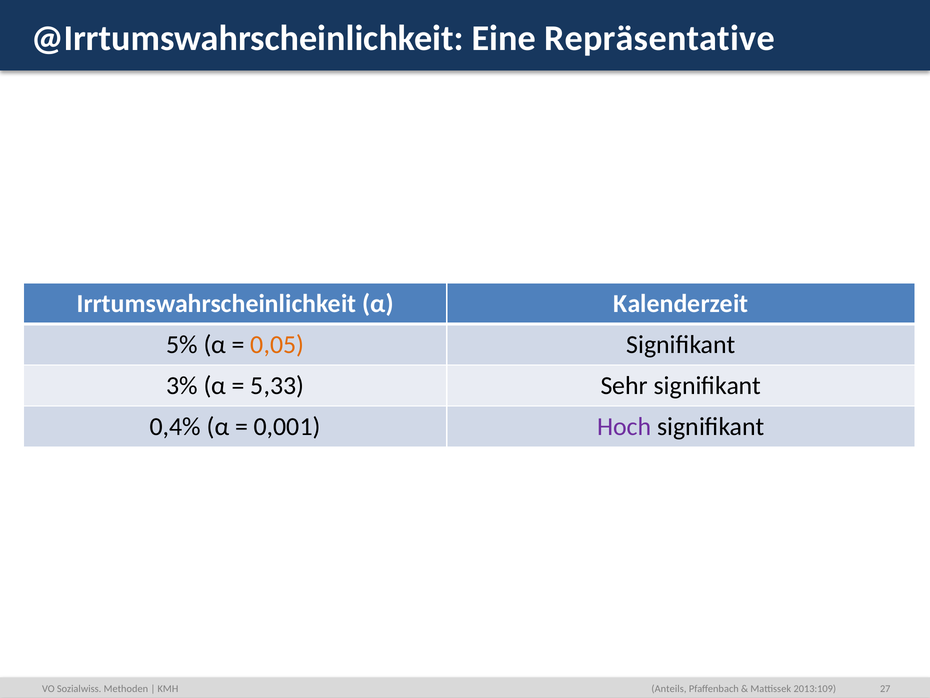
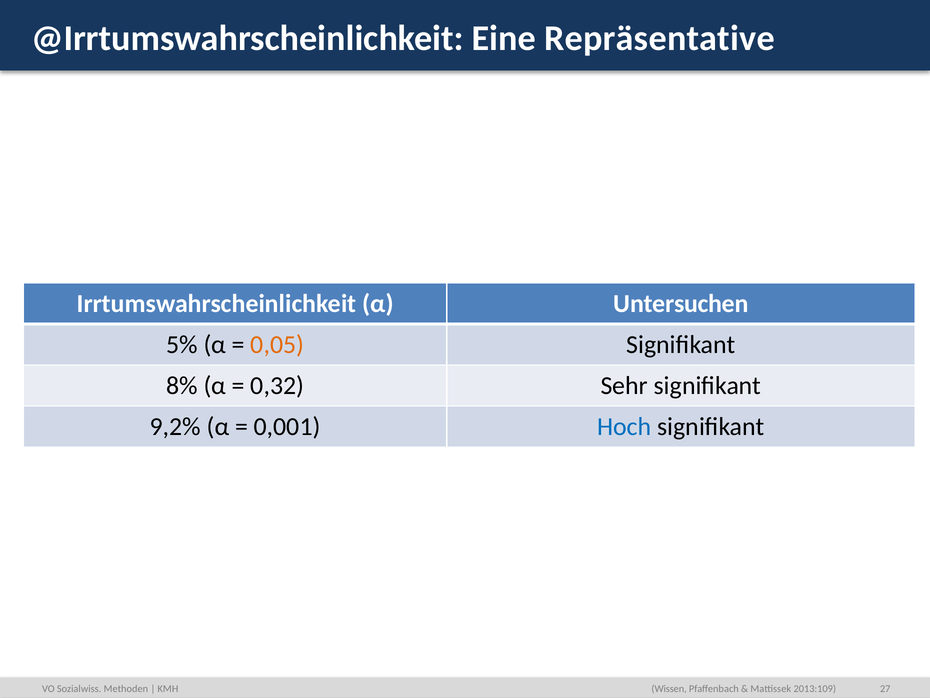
Kalenderzeit: Kalenderzeit -> Untersuchen
3%: 3% -> 8%
5,33: 5,33 -> 0,32
0,4%: 0,4% -> 9,2%
Hoch colour: purple -> blue
Anteils: Anteils -> Wissen
